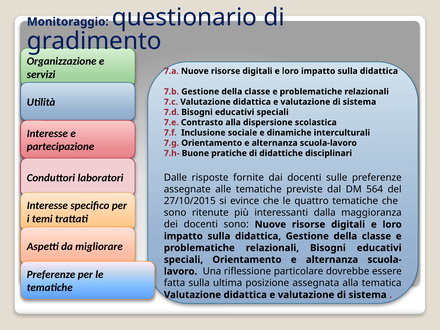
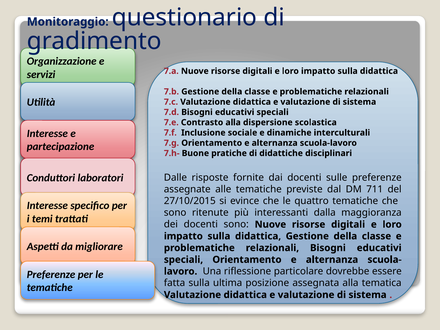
564: 564 -> 711
